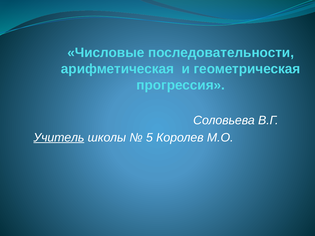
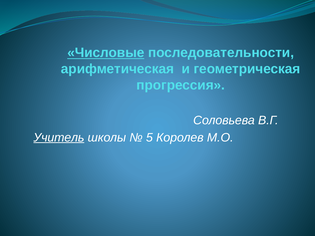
Числовые underline: none -> present
